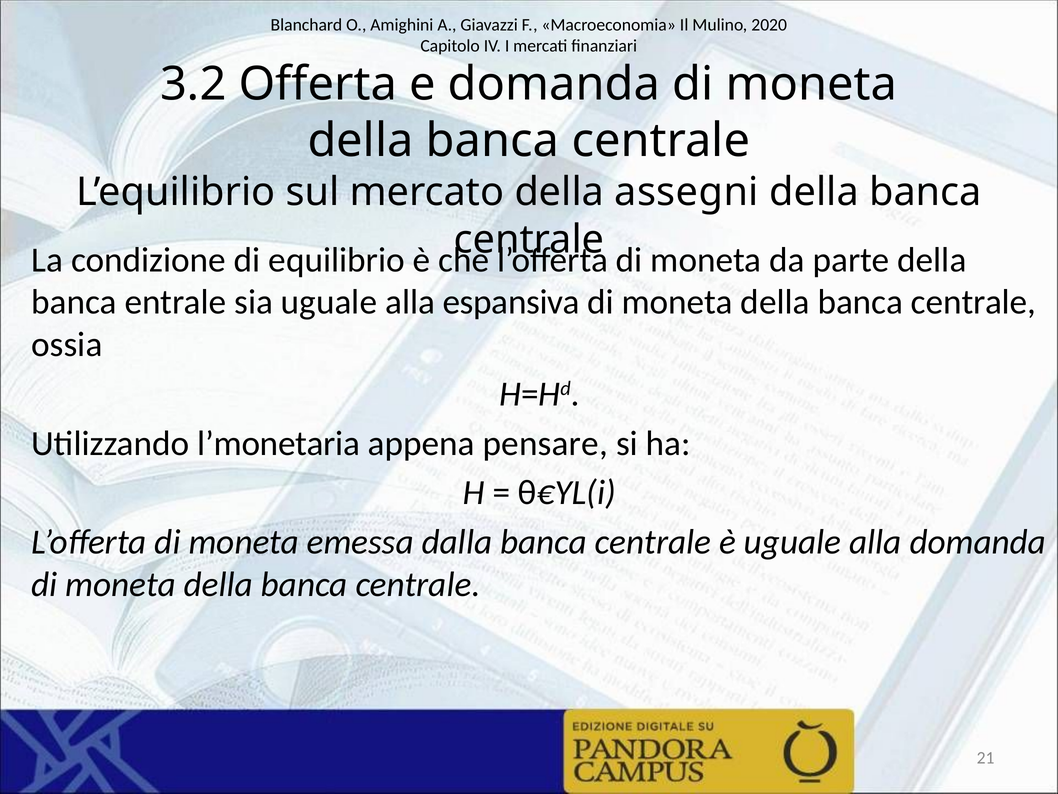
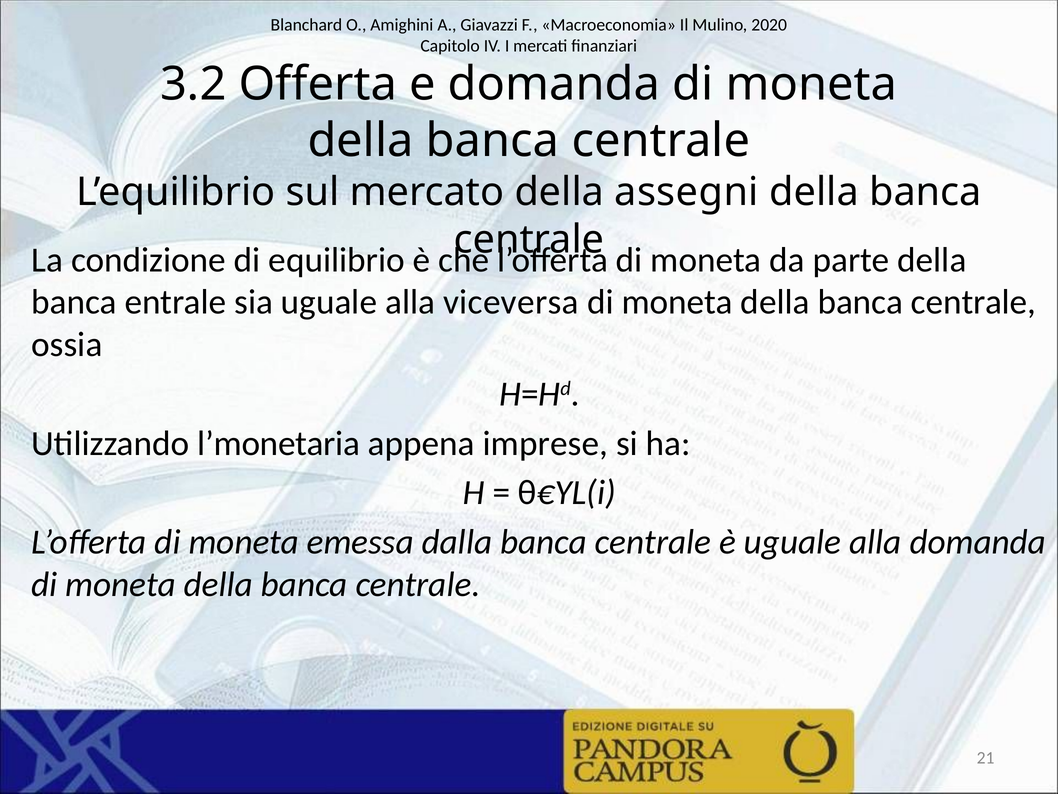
espansiva: espansiva -> viceversa
pensare: pensare -> imprese
